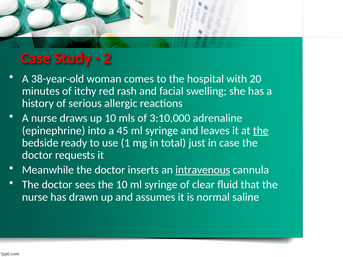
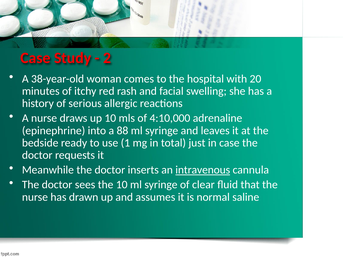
3:10,000: 3:10,000 -> 4:10,000
45: 45 -> 88
the at (261, 131) underline: present -> none
